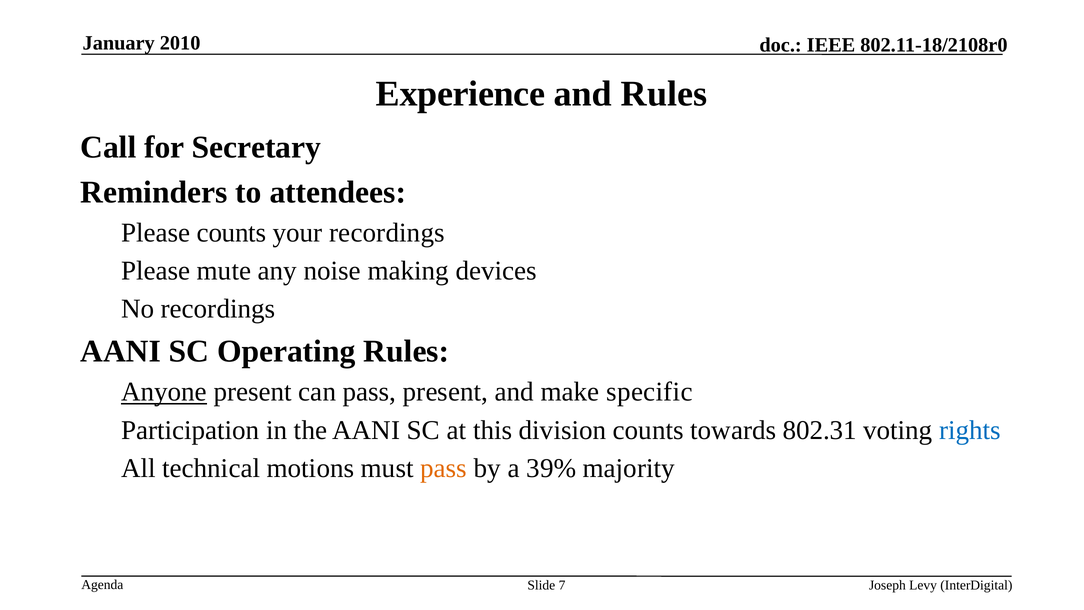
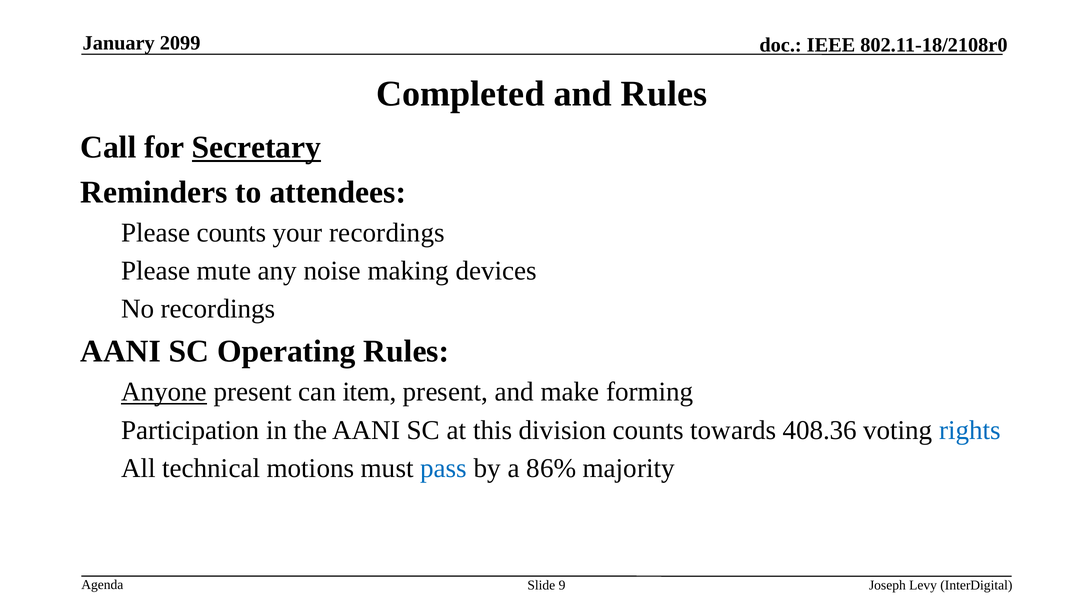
2010: 2010 -> 2099
Experience: Experience -> Completed
Secretary underline: none -> present
can pass: pass -> item
specific: specific -> forming
802.31: 802.31 -> 408.36
pass at (444, 468) colour: orange -> blue
39%: 39% -> 86%
7: 7 -> 9
